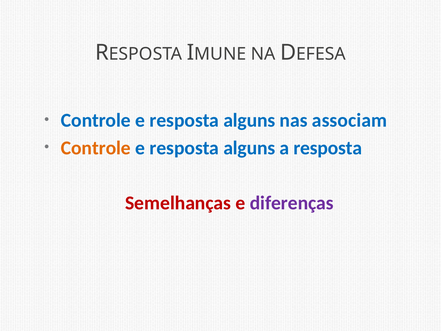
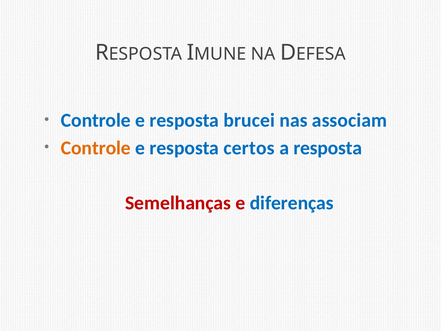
alguns at (249, 120): alguns -> brucei
alguns at (249, 148): alguns -> certos
diferenças colour: purple -> blue
